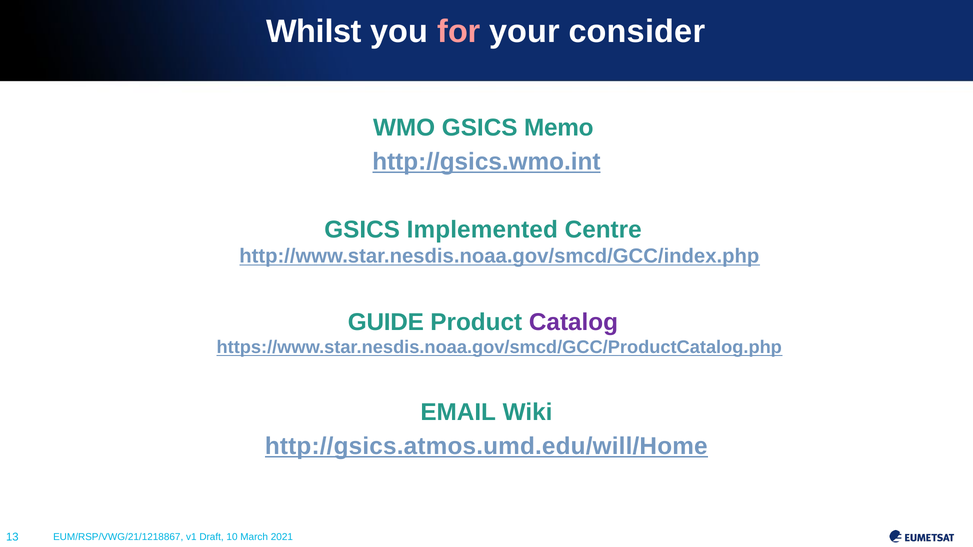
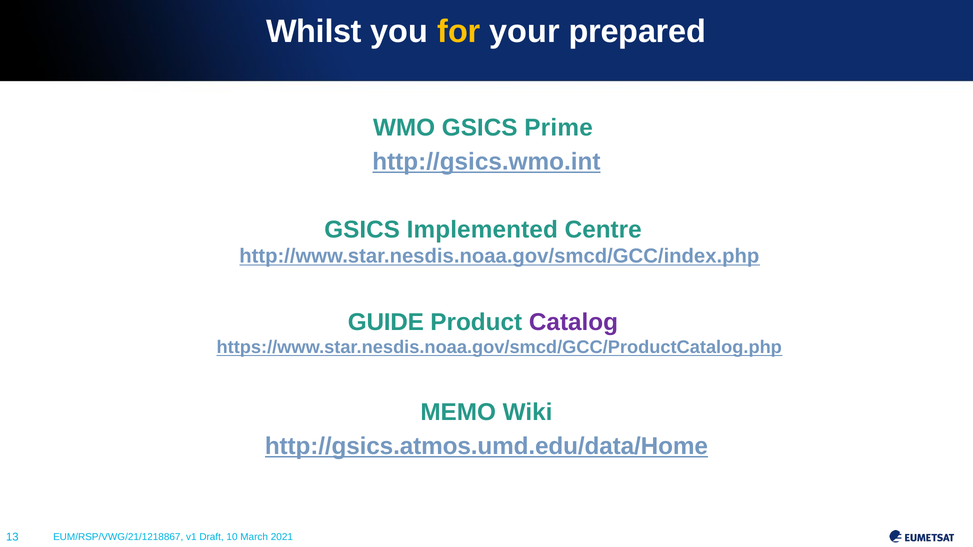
for colour: pink -> yellow
consider: consider -> prepared
Memo: Memo -> Prime
EMAIL: EMAIL -> MEMO
http://gsics.atmos.umd.edu/will/Home: http://gsics.atmos.umd.edu/will/Home -> http://gsics.atmos.umd.edu/data/Home
